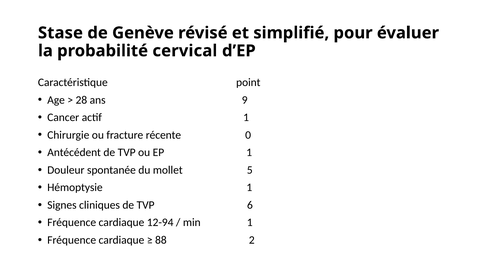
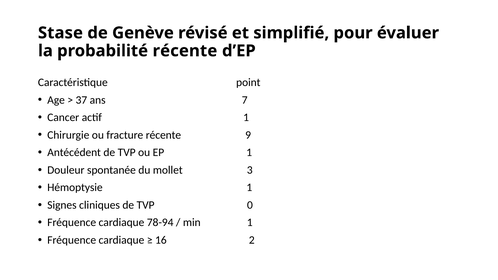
probabilité cervical: cervical -> récente
28: 28 -> 37
9: 9 -> 7
0: 0 -> 9
5: 5 -> 3
6: 6 -> 0
12-94: 12-94 -> 78-94
88: 88 -> 16
